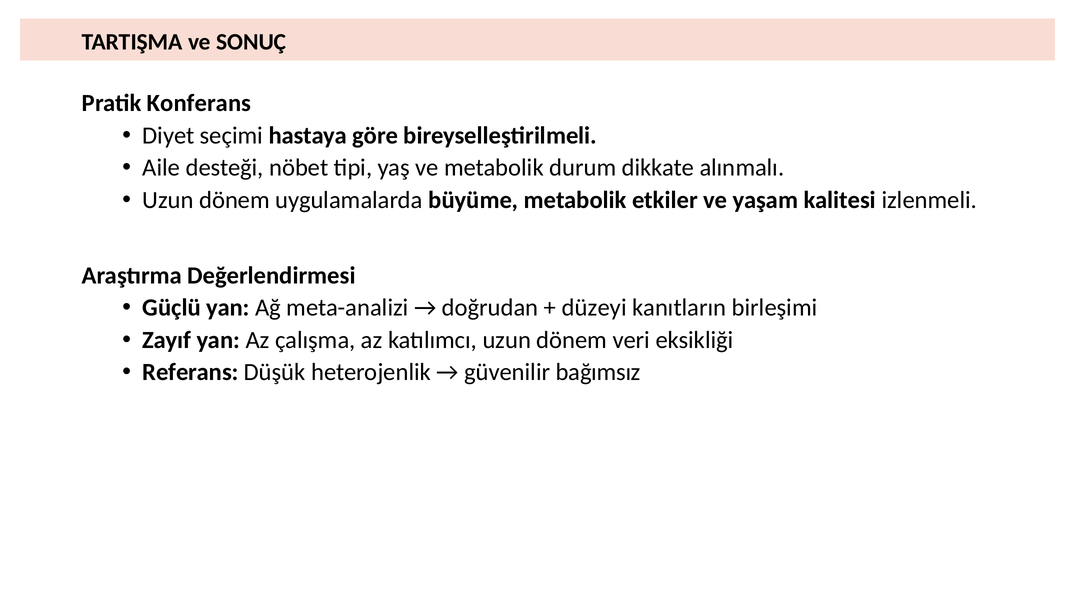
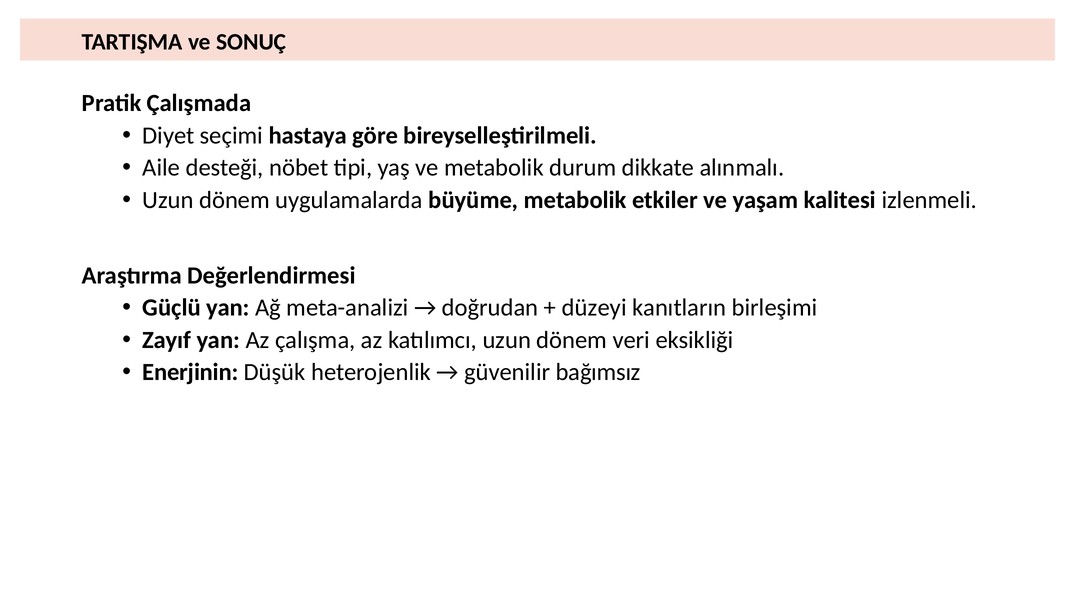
Konferans: Konferans -> Çalışmada
Referans: Referans -> Enerjinin
